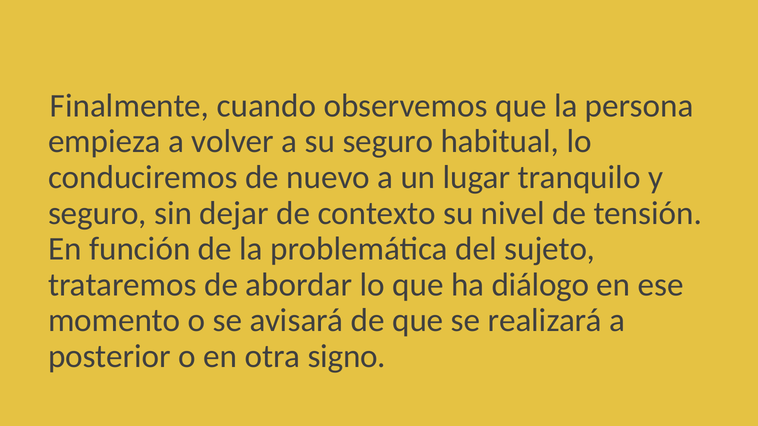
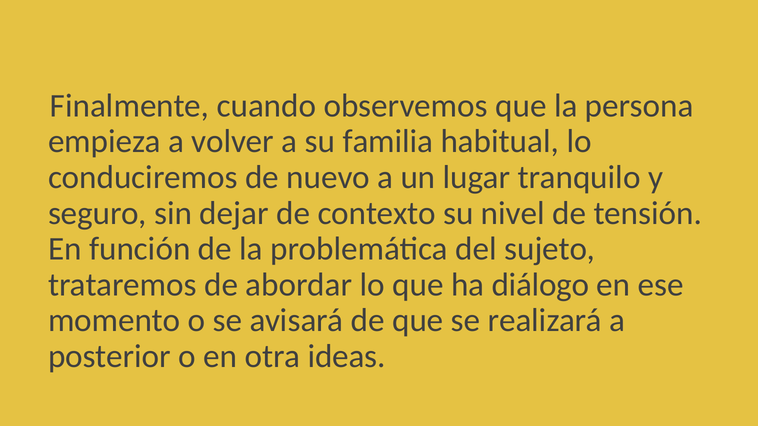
su seguro: seguro -> familia
signo: signo -> ideas
